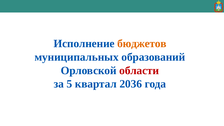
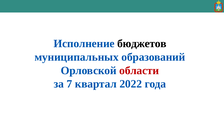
бюджетов colour: orange -> black
5: 5 -> 7
2036: 2036 -> 2022
